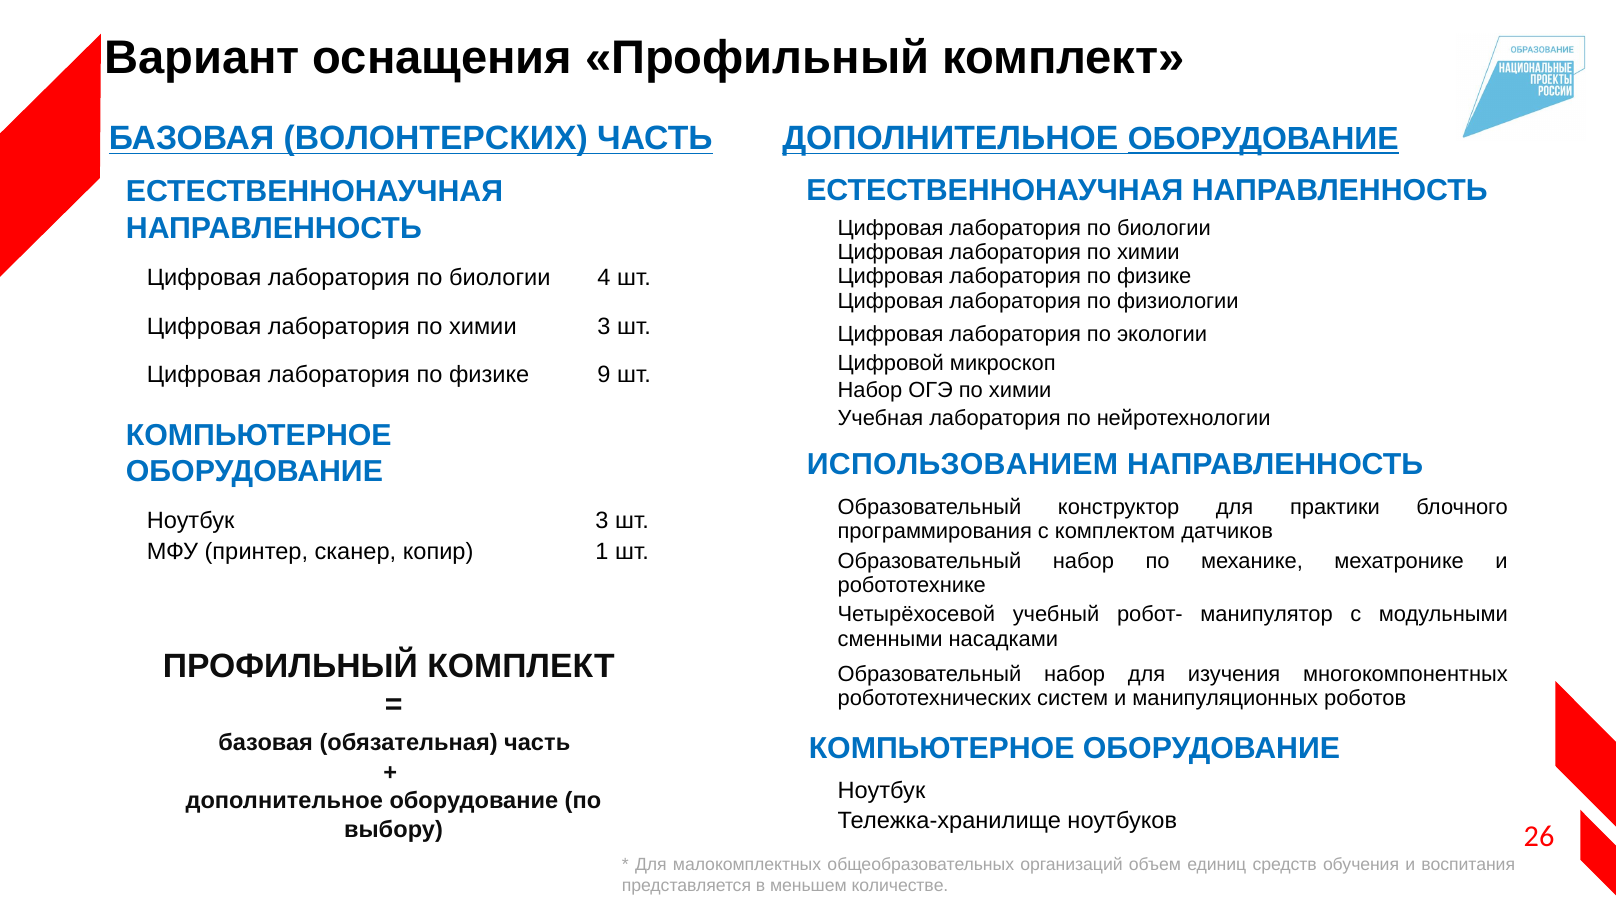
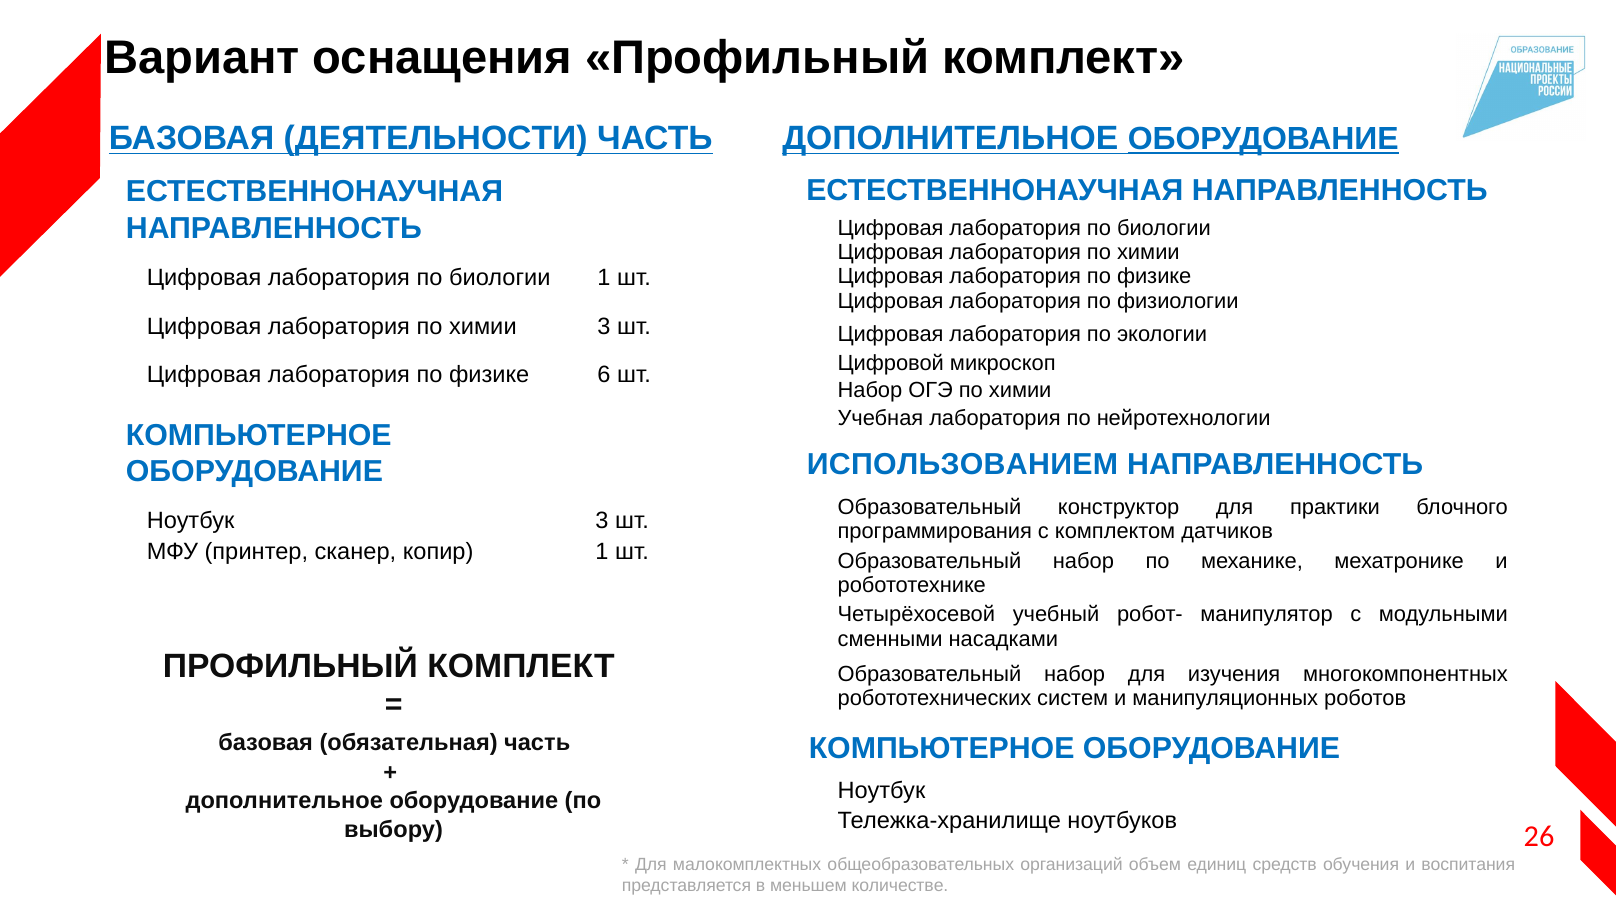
ВОЛОНТЕРСКИХ: ВОЛОНТЕРСКИХ -> ДЕЯТЕЛЬНОСТИ
биологии 4: 4 -> 1
9: 9 -> 6
